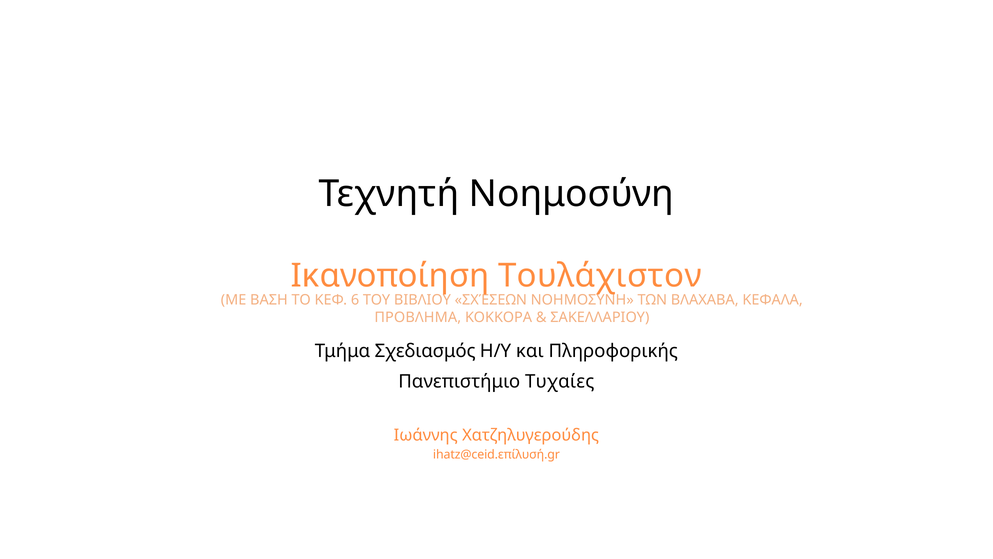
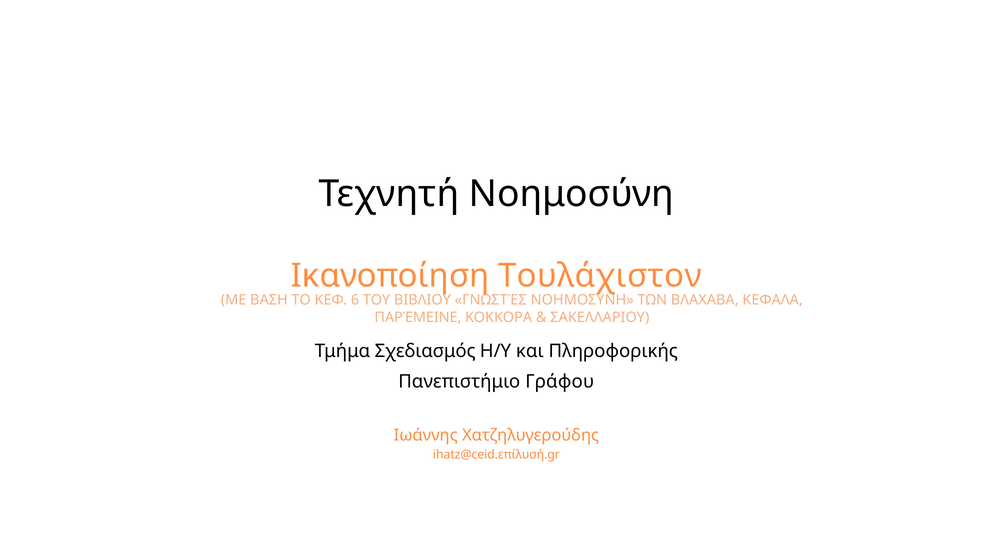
ΣΧΈΣΕΩΝ: ΣΧΈΣΕΩΝ -> ΓΝΩΣΤΈΣ
ΠΡΟΒΛΗΜΑ: ΠΡΟΒΛΗΜΑ -> ΠΑΡΈΜΕΙΝΕ
Τυχαίες: Τυχαίες -> Γράφου
